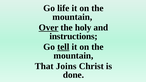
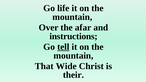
Over underline: present -> none
holy: holy -> afar
Joins: Joins -> Wide
done: done -> their
